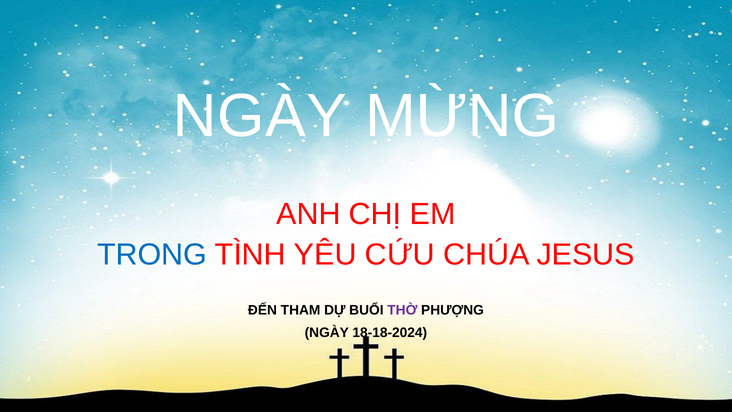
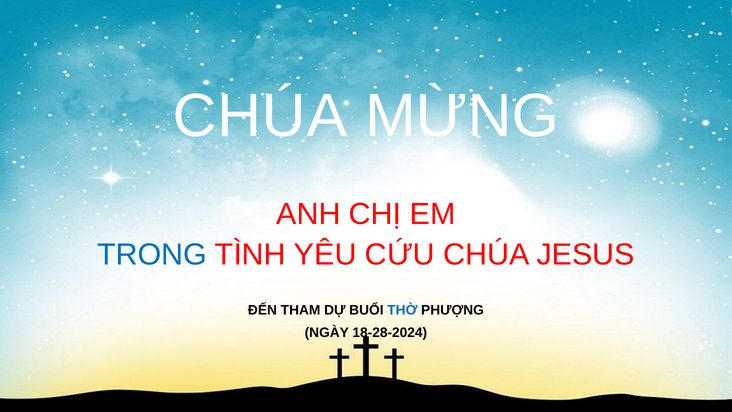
NGÀY at (260, 116): NGÀY -> CHÚA
THỜ colour: purple -> blue
18-18-2024: 18-18-2024 -> 18-28-2024
